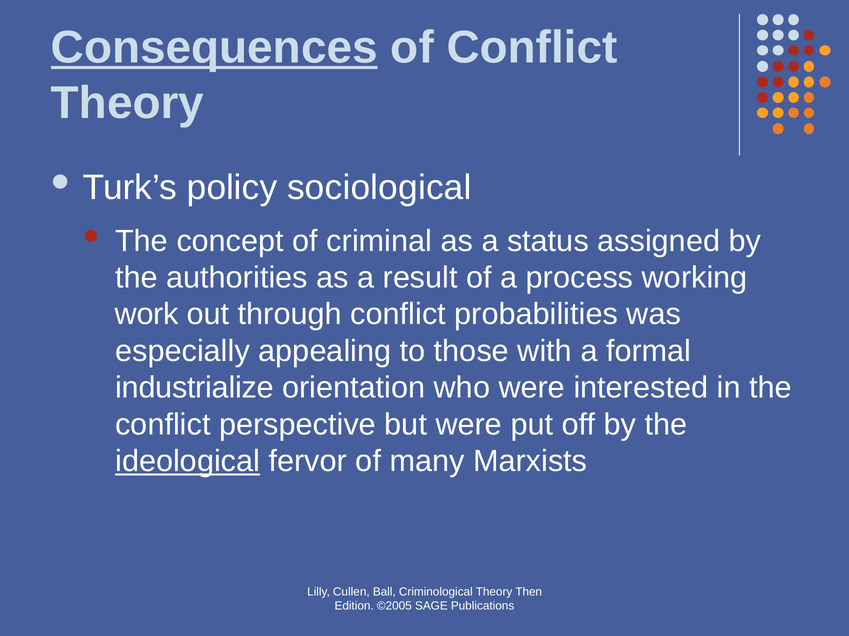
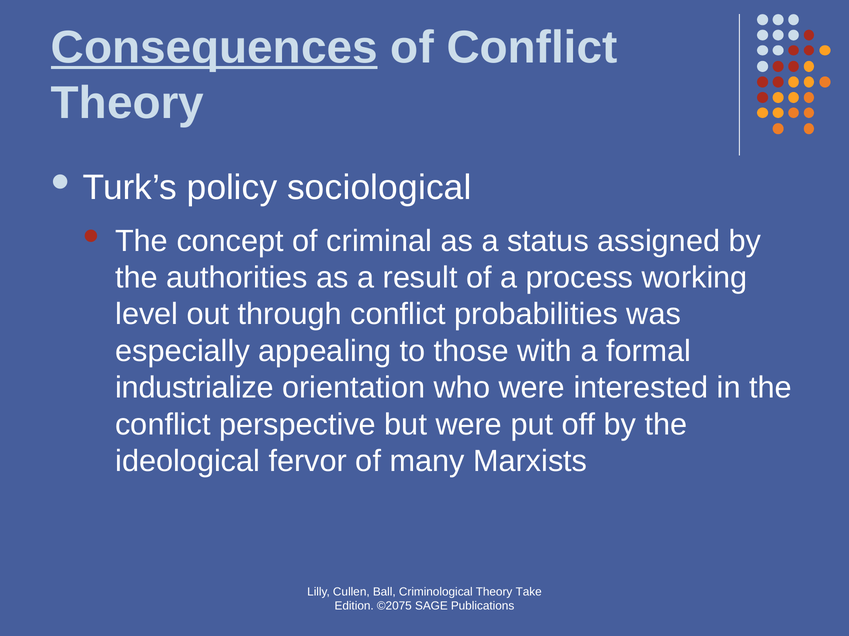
work: work -> level
ideological underline: present -> none
Then: Then -> Take
©2005: ©2005 -> ©2075
